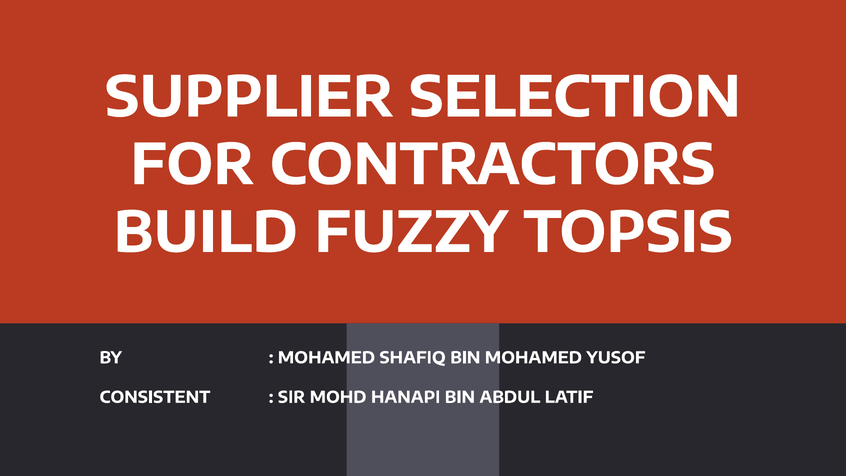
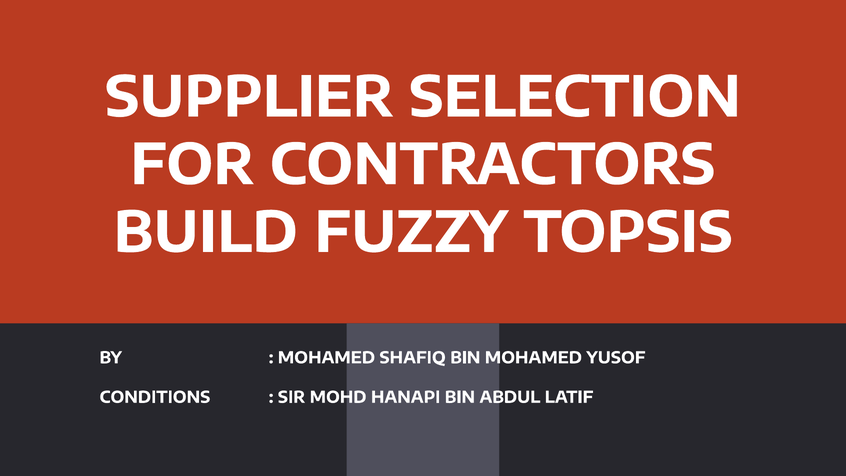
CONSISTENT: CONSISTENT -> CONDITIONS
